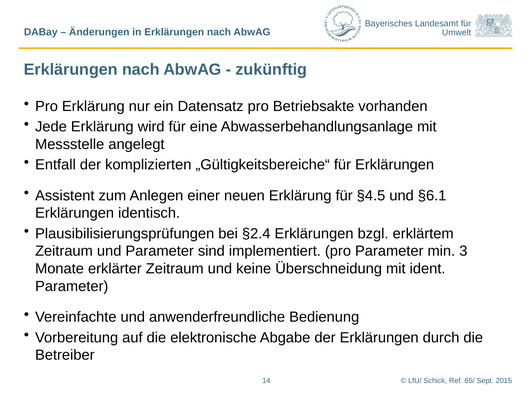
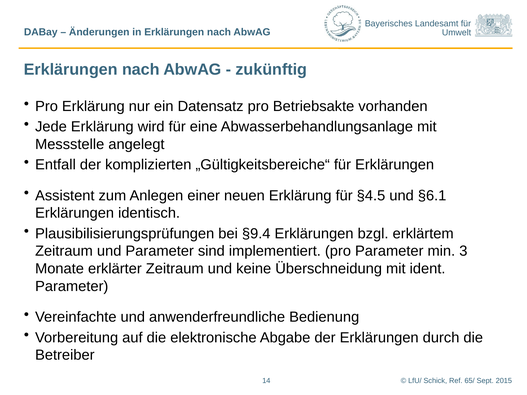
§2.4: §2.4 -> §9.4
